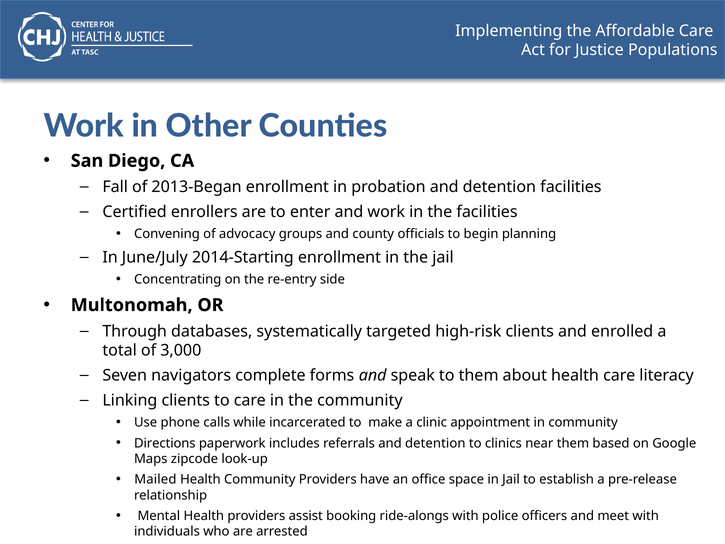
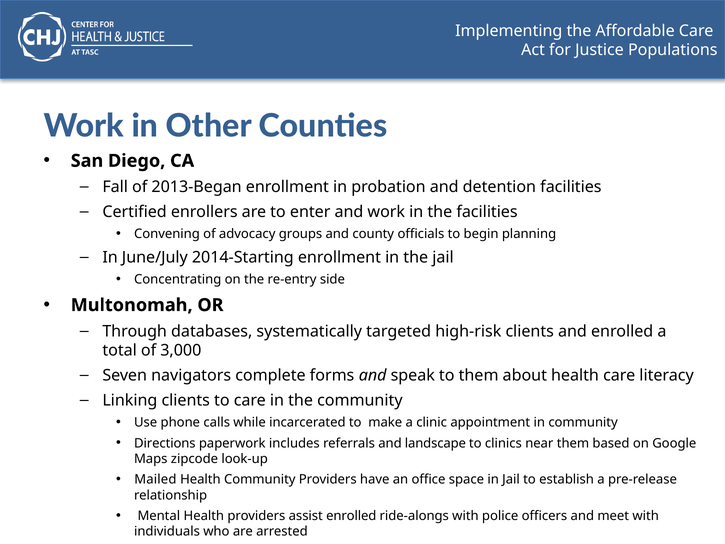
referrals and detention: detention -> landscape
assist booking: booking -> enrolled
